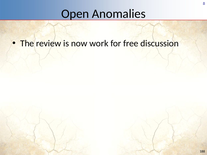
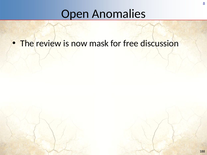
work: work -> mask
